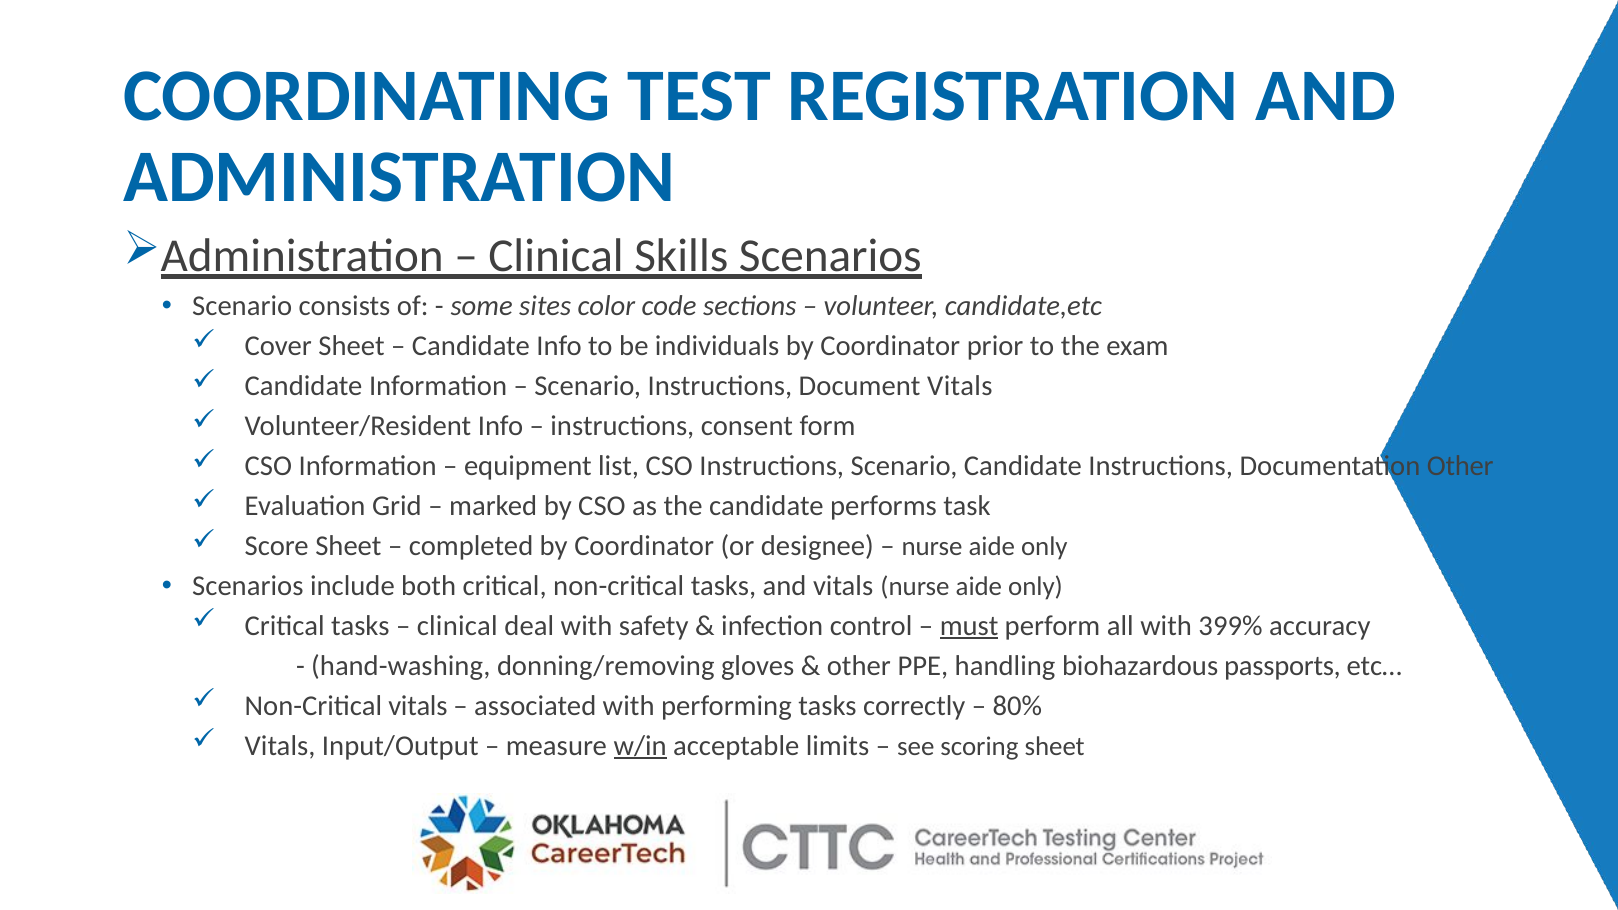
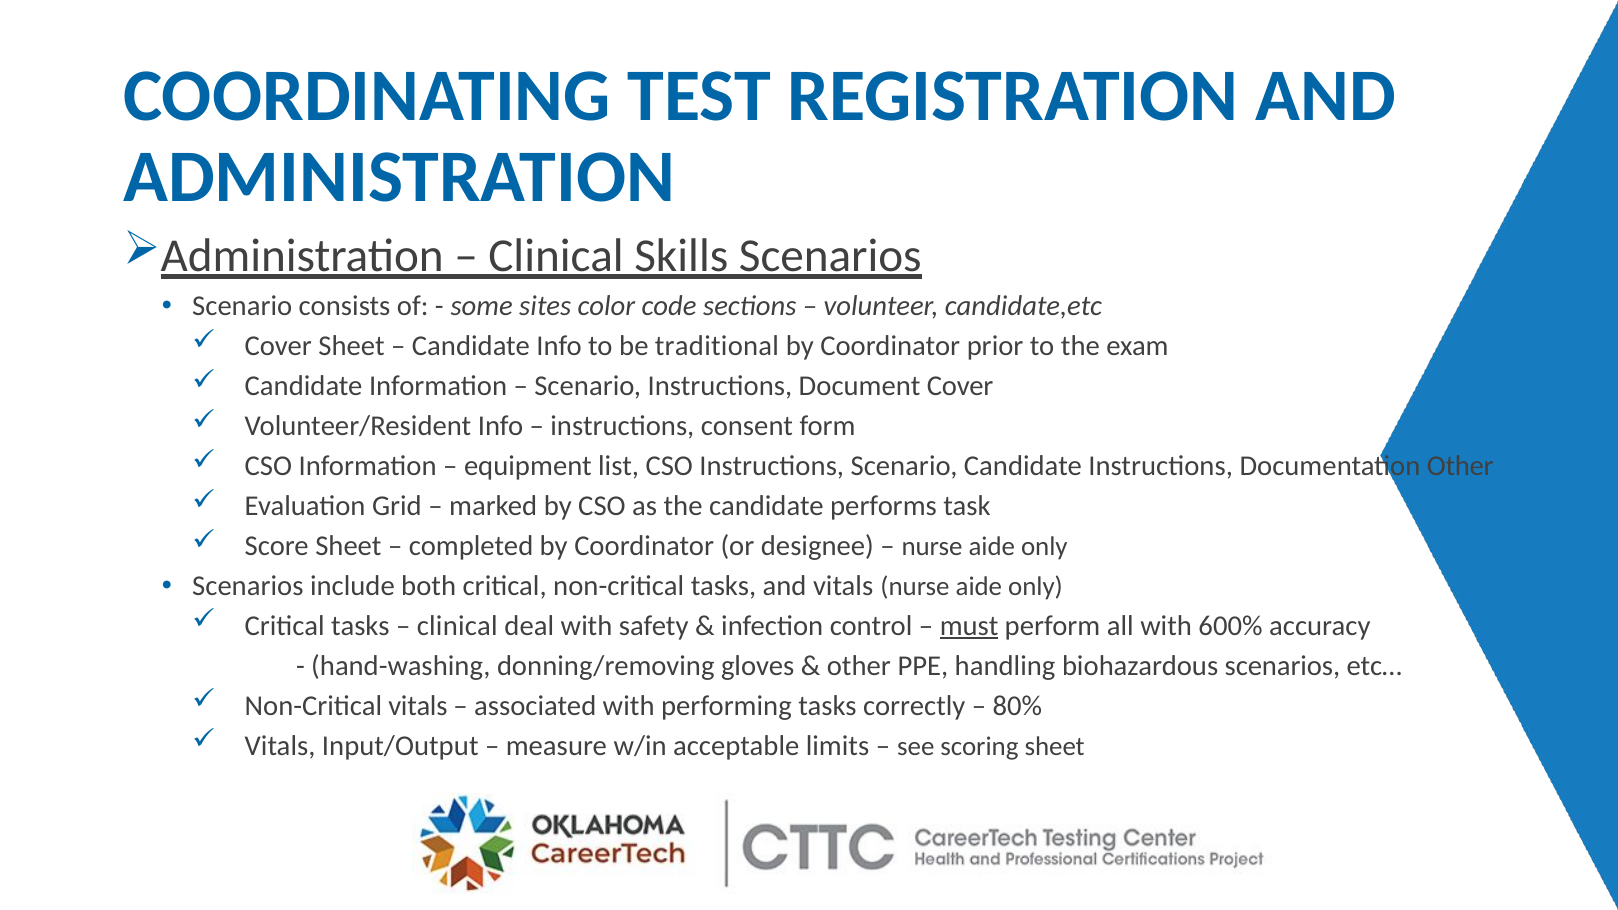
individuals: individuals -> traditional
Document Vitals: Vitals -> Cover
399%: 399% -> 600%
biohazardous passports: passports -> scenarios
w/in underline: present -> none
